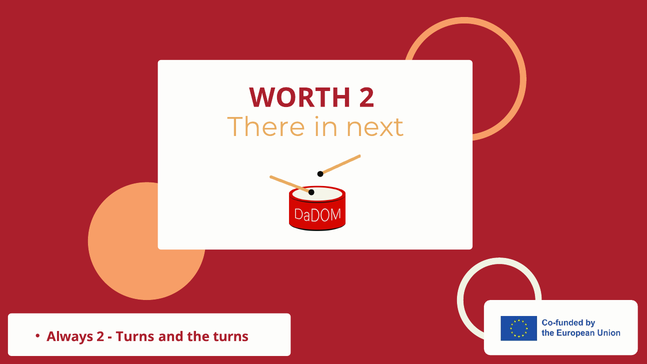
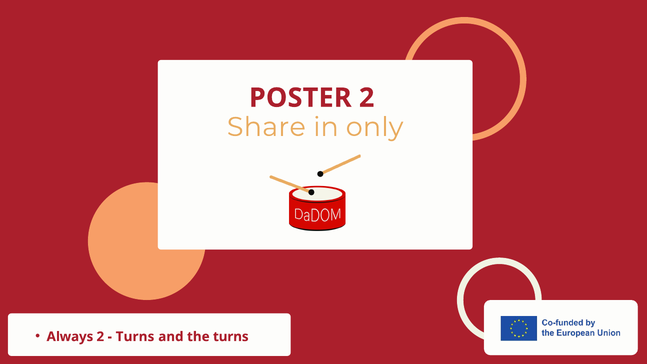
WORTH: WORTH -> POSTER
There: There -> Share
next: next -> only
